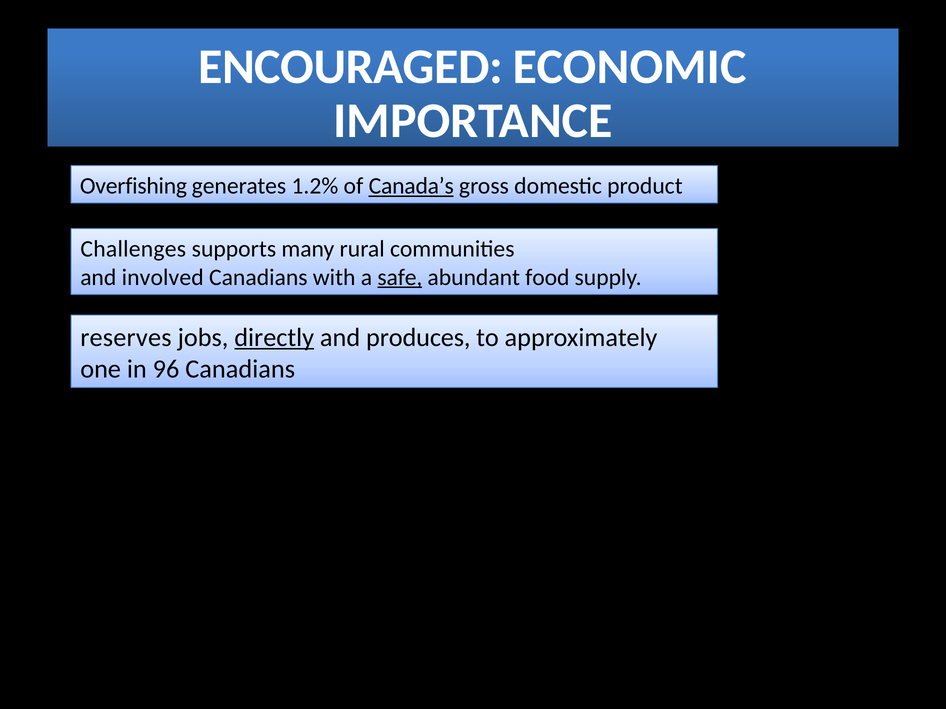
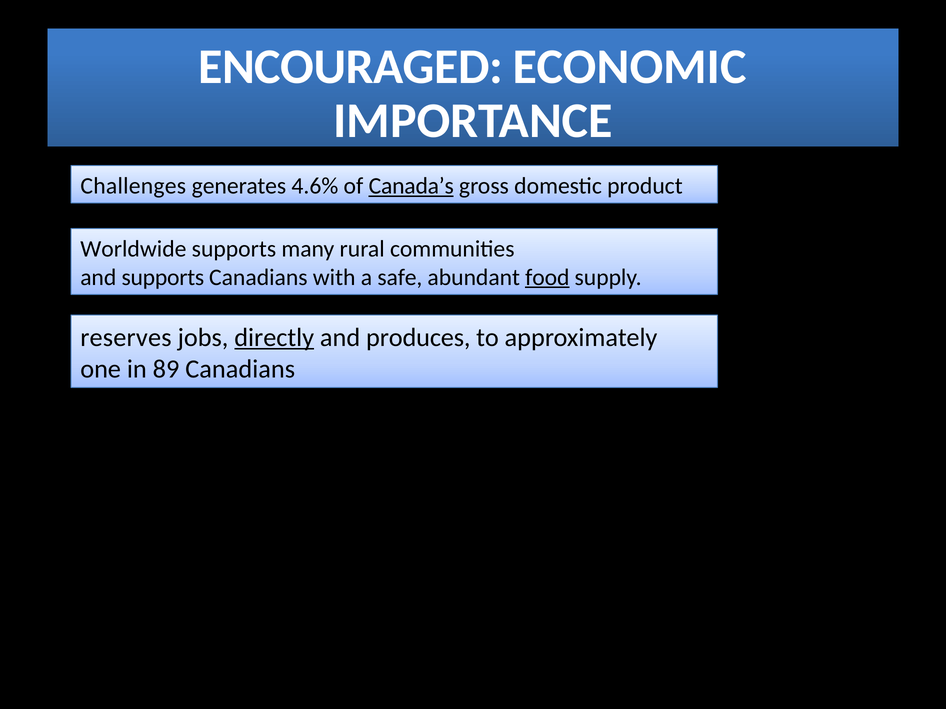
Overfishing: Overfishing -> Challenges
1.2%: 1.2% -> 4.6%
Challenges: Challenges -> Worldwide
and involved: involved -> supports
safe underline: present -> none
food underline: none -> present
96: 96 -> 89
